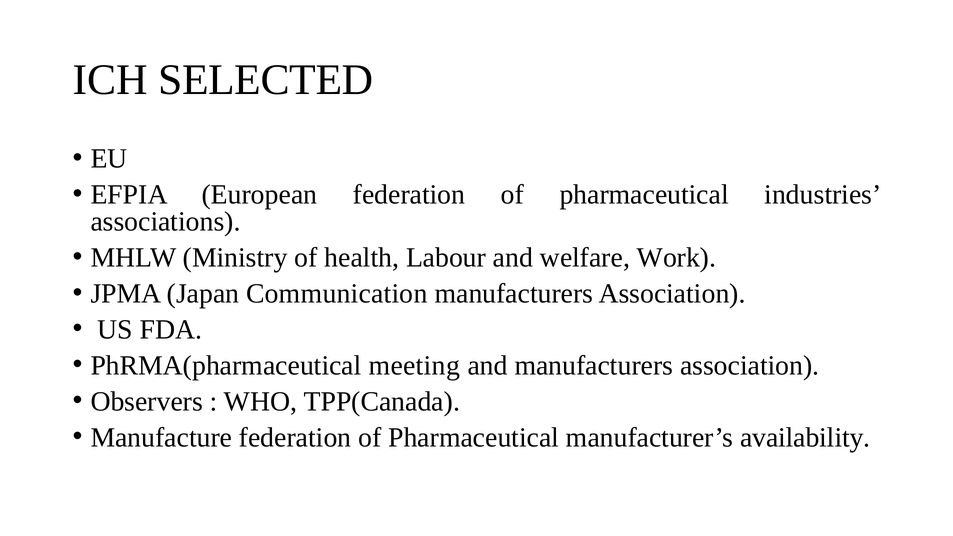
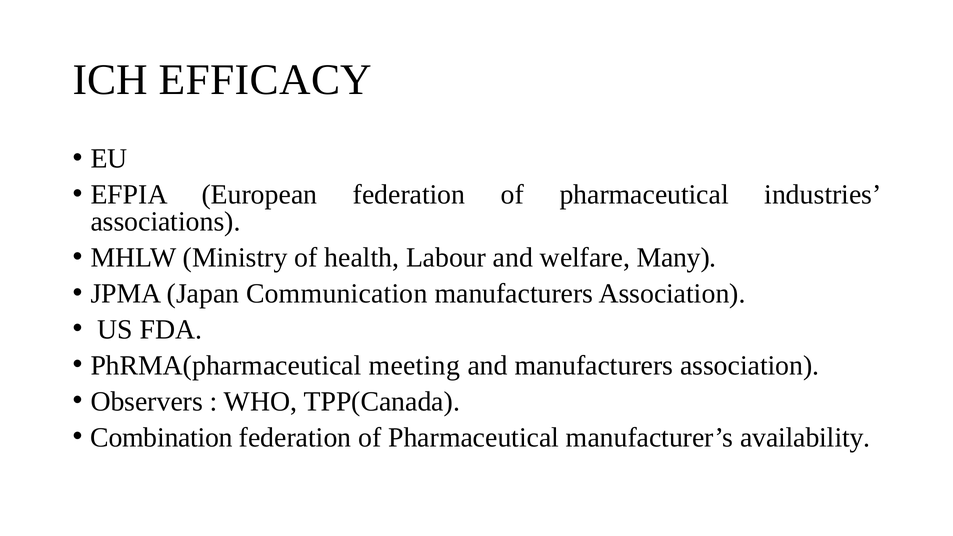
SELECTED: SELECTED -> EFFICACY
Work: Work -> Many
Manufacture: Manufacture -> Combination
